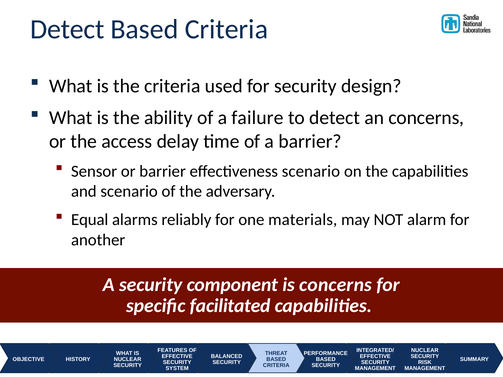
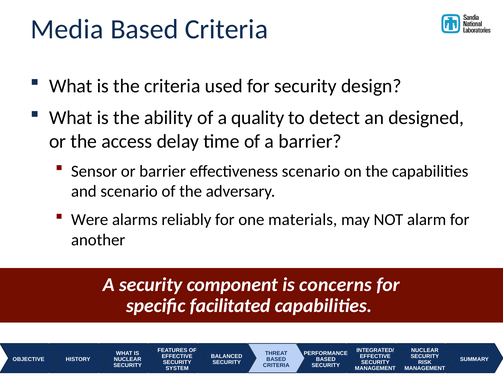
Detect at (67, 29): Detect -> Media
failure: failure -> quality
an concerns: concerns -> designed
Equal: Equal -> Were
